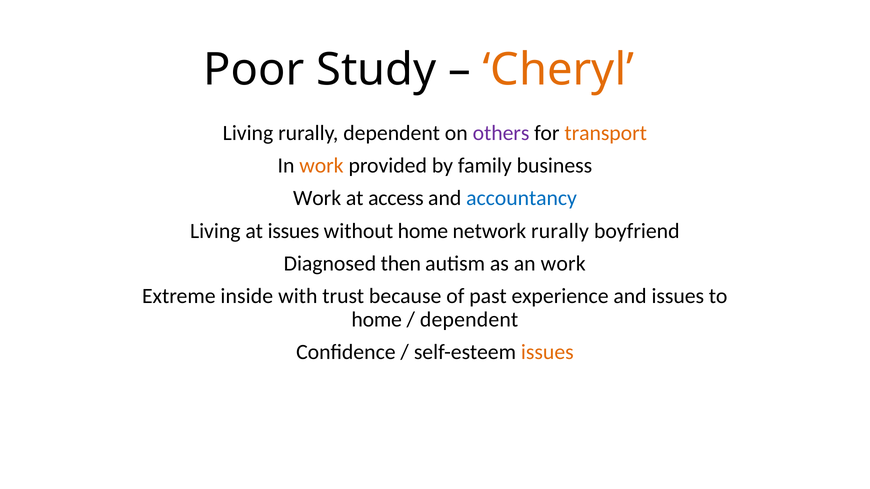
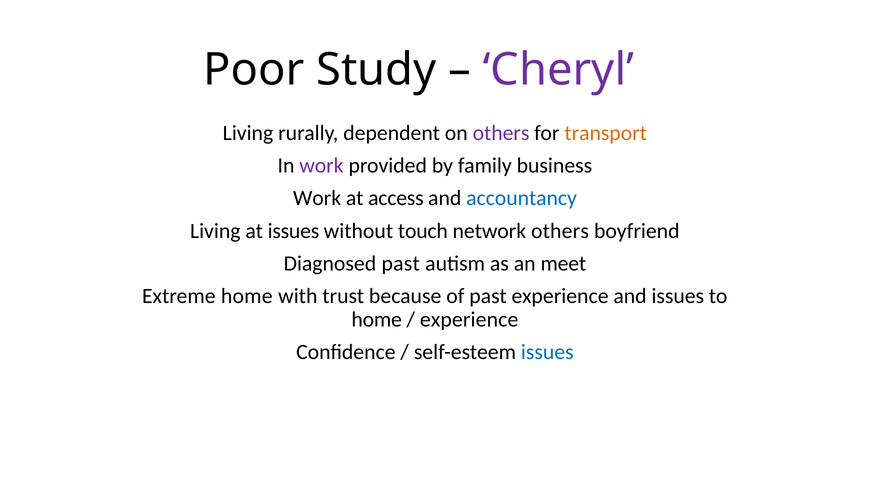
Cheryl colour: orange -> purple
work at (321, 166) colour: orange -> purple
without home: home -> touch
network rurally: rurally -> others
Diagnosed then: then -> past
an work: work -> meet
Extreme inside: inside -> home
dependent at (469, 320): dependent -> experience
issues at (547, 352) colour: orange -> blue
